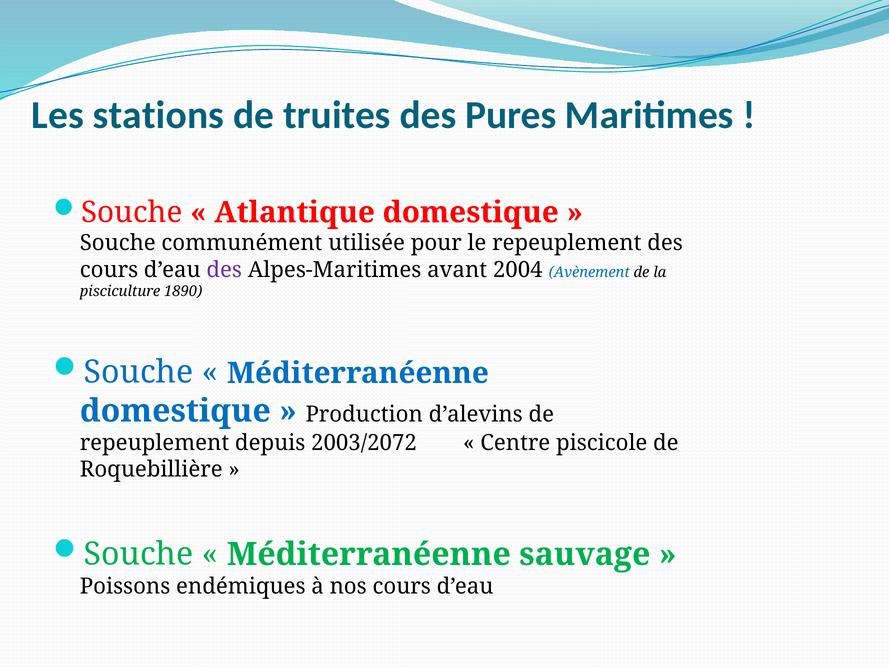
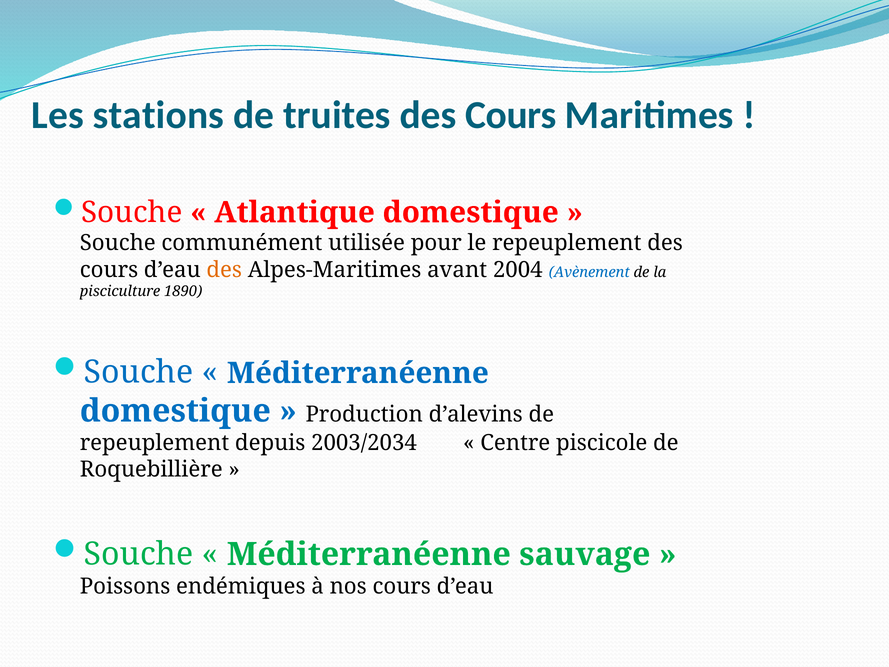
truites des Pures: Pures -> Cours
des at (224, 270) colour: purple -> orange
2003/2072: 2003/2072 -> 2003/2034
